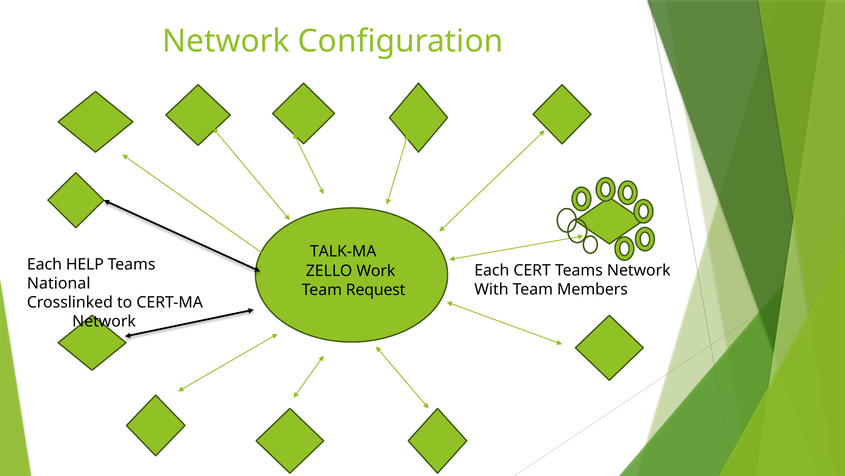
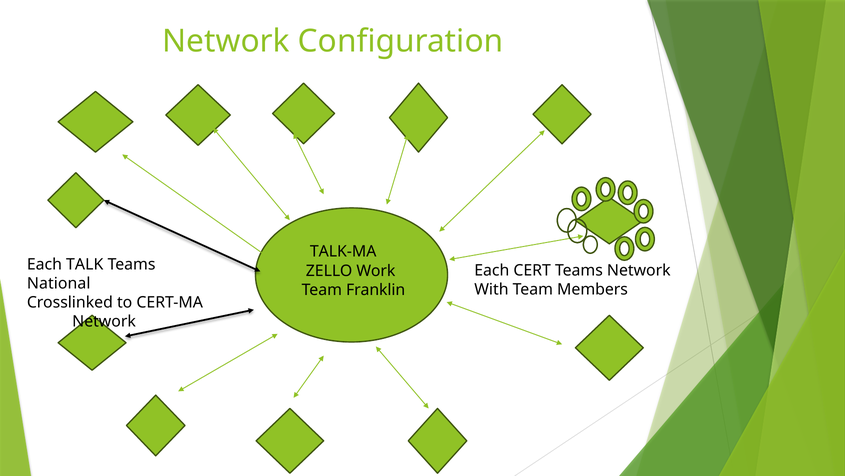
HELP: HELP -> TALK
Request: Request -> Franklin
